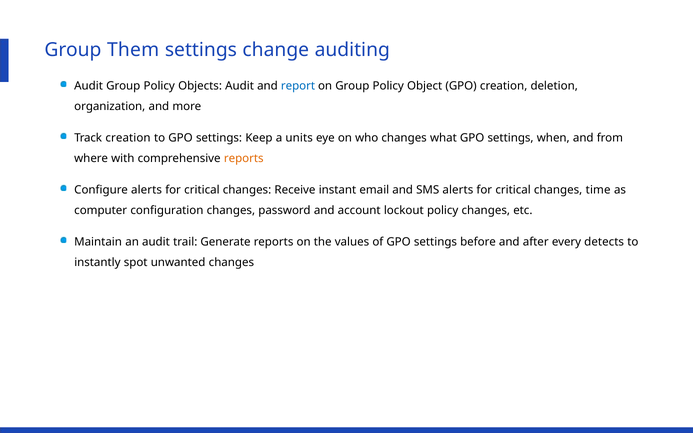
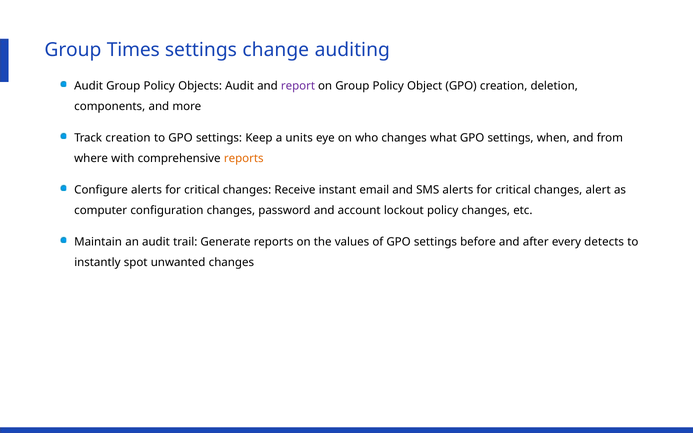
Them: Them -> Times
report colour: blue -> purple
organization: organization -> components
time: time -> alert
